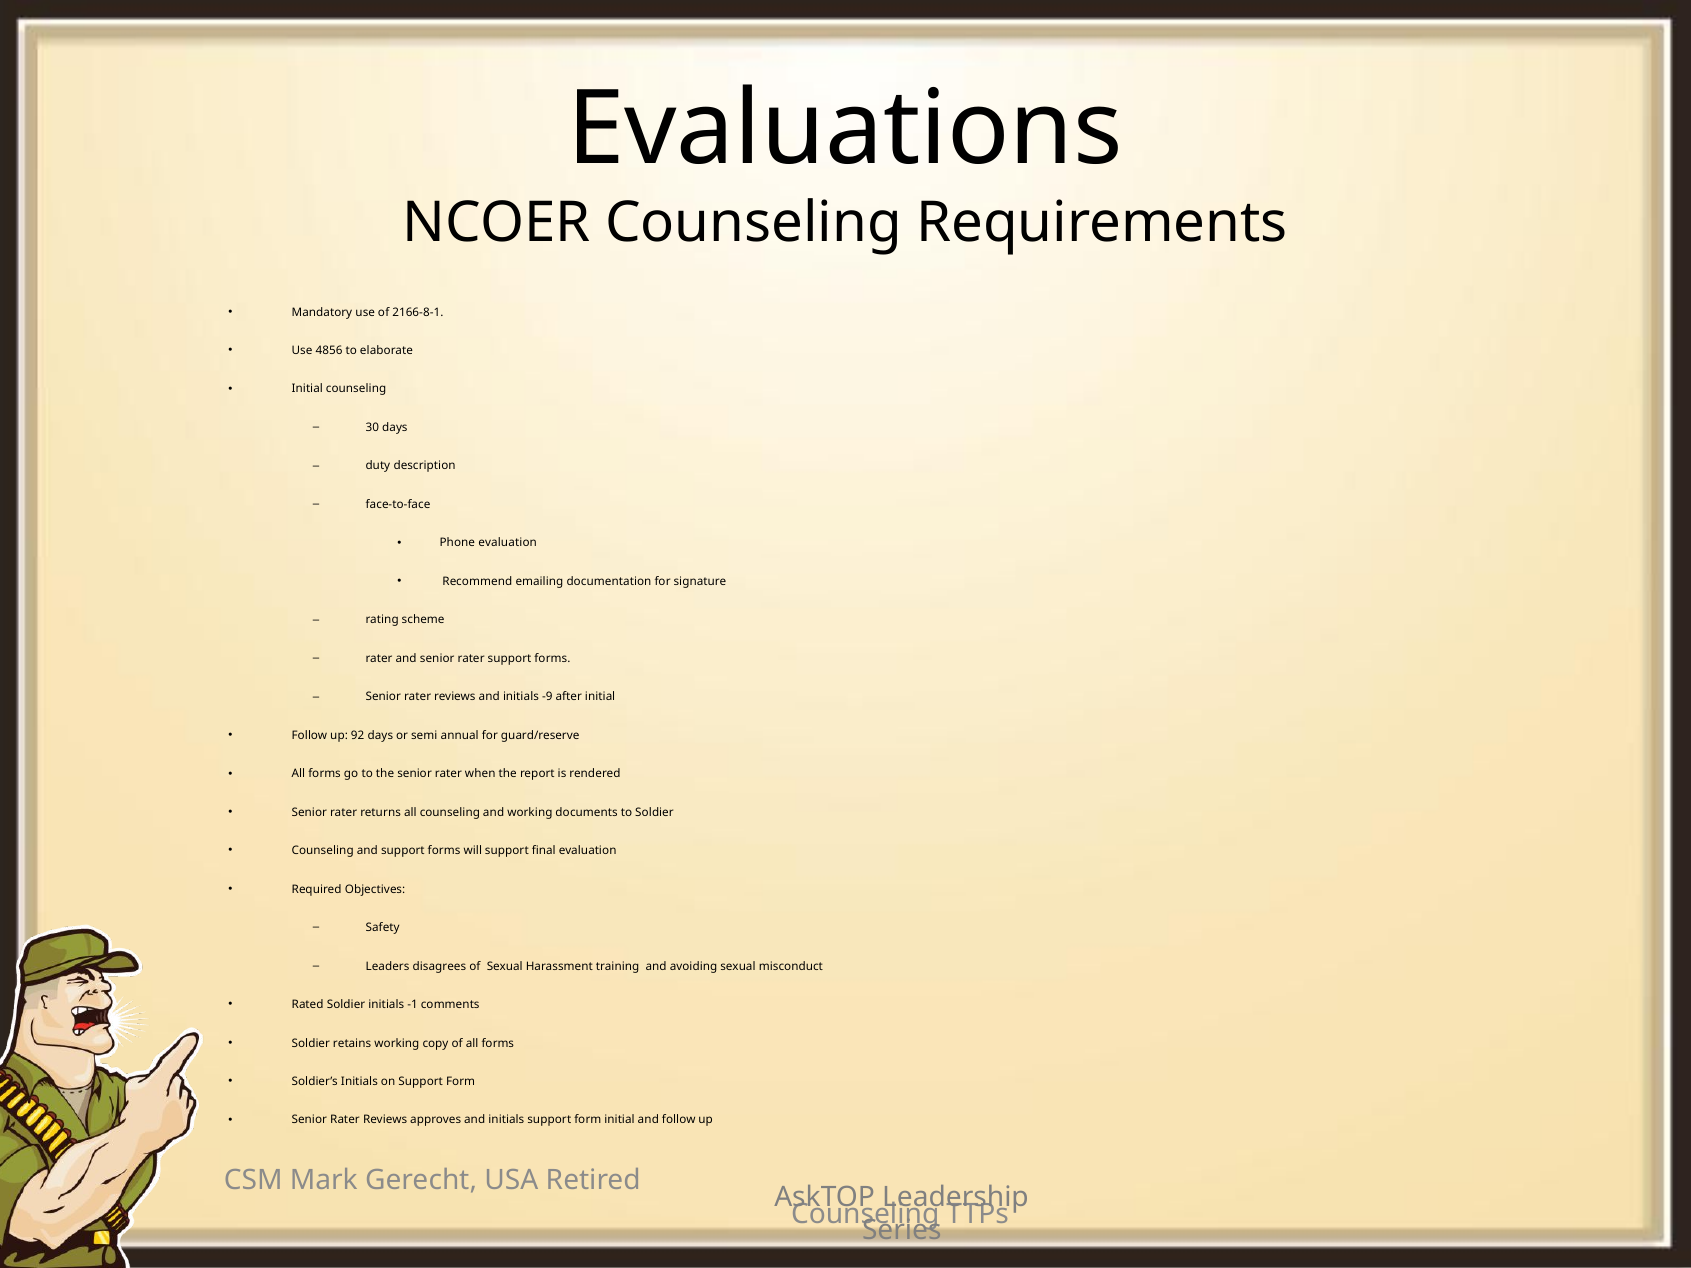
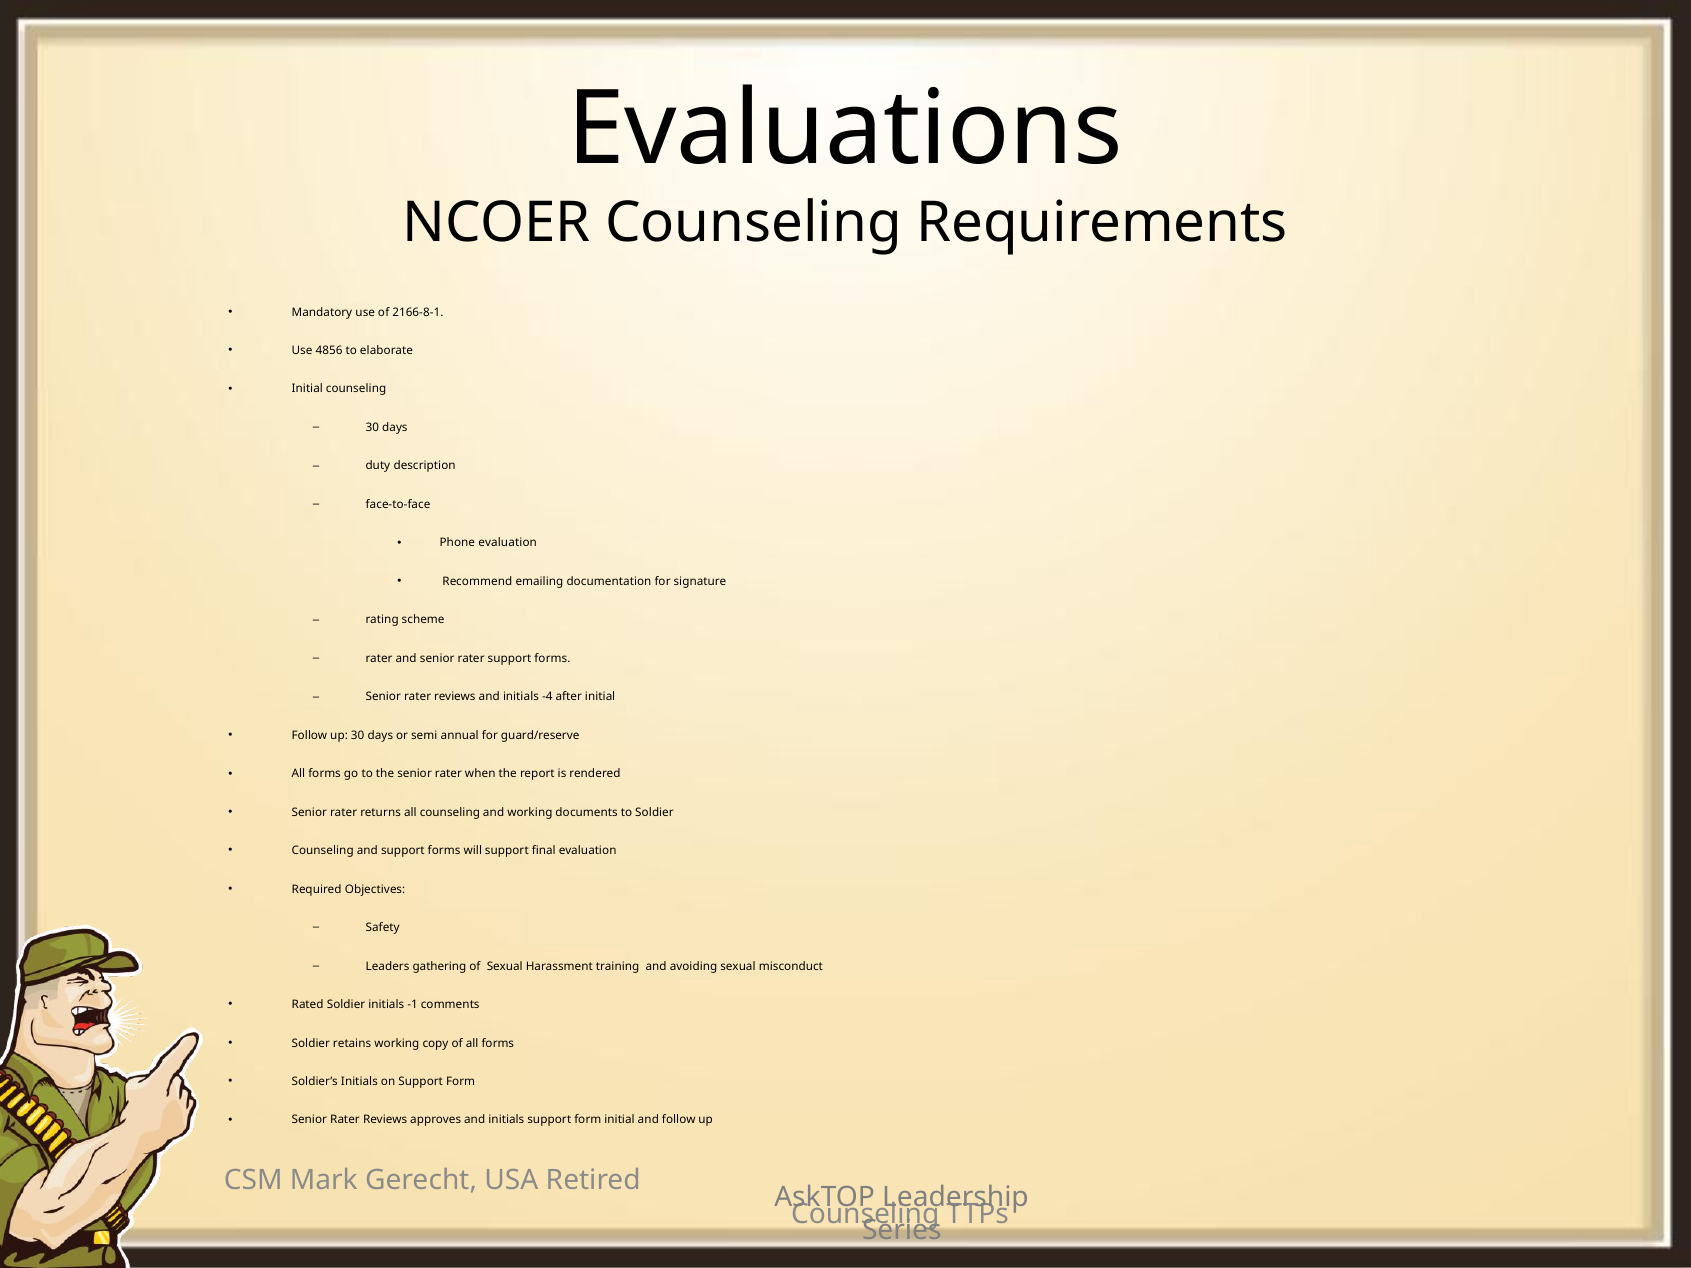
-9: -9 -> -4
up 92: 92 -> 30
disagrees: disagrees -> gathering
